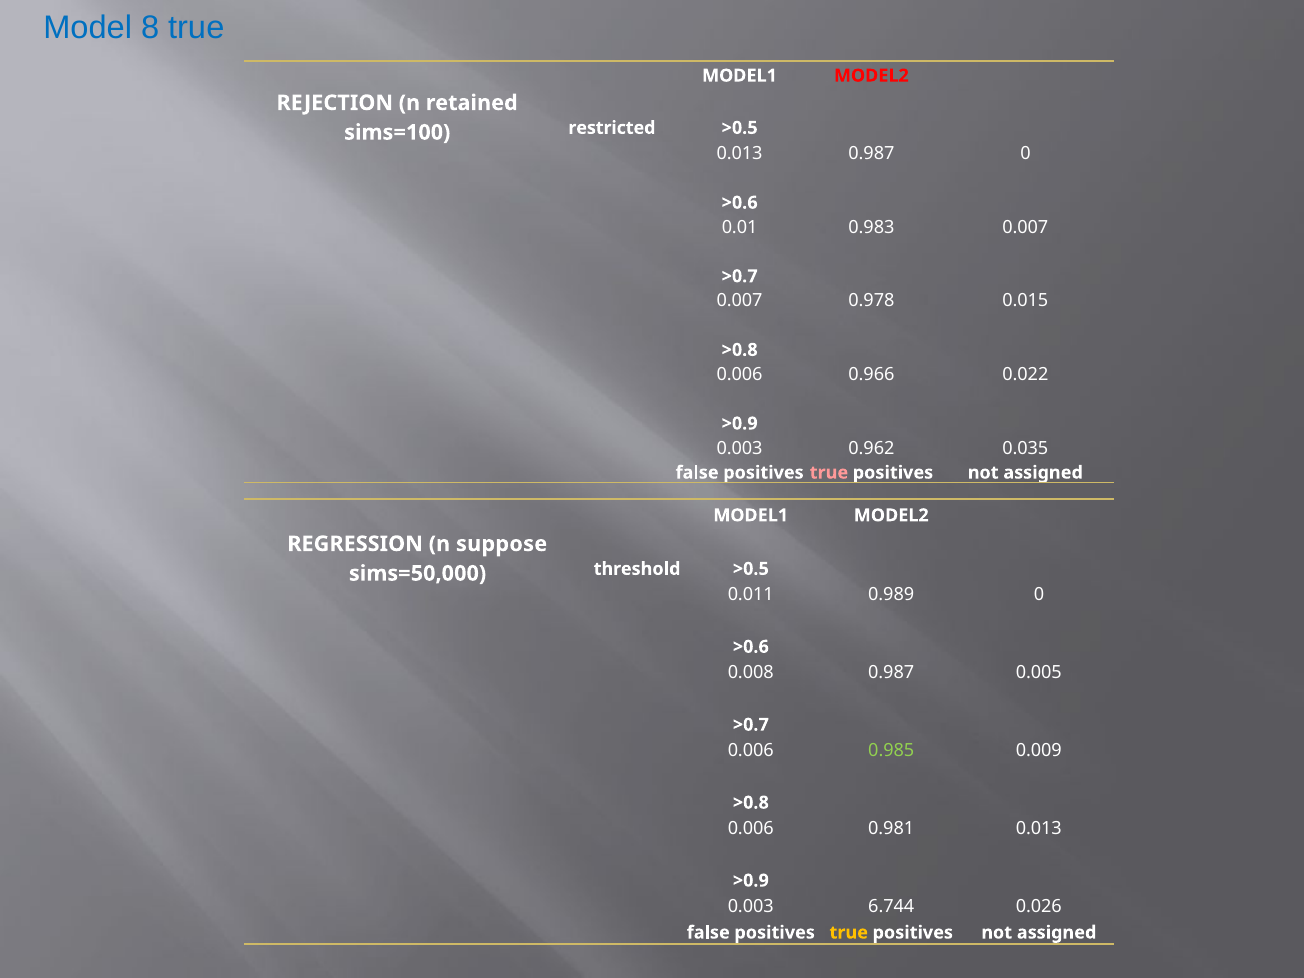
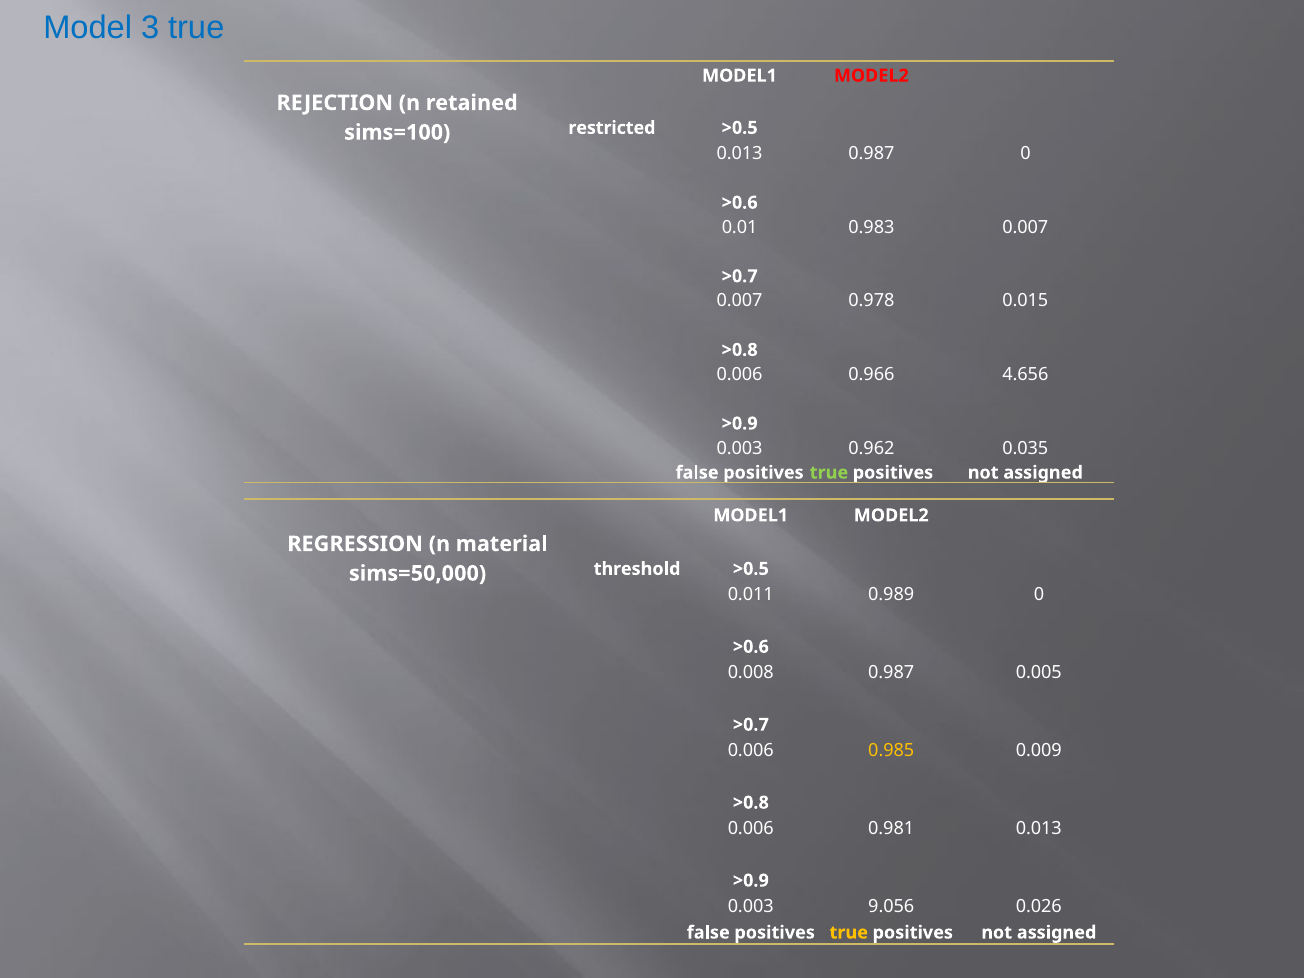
8: 8 -> 3
0.022: 0.022 -> 4.656
true at (829, 473) colour: pink -> light green
suppose: suppose -> material
0.985 colour: light green -> yellow
6.744: 6.744 -> 9.056
